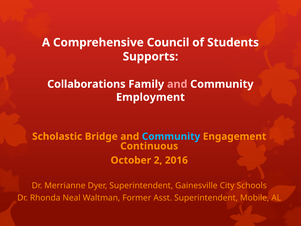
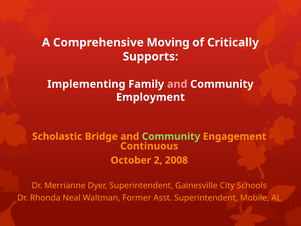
Council: Council -> Moving
Students: Students -> Critically
Collaborations: Collaborations -> Implementing
Community at (171, 136) colour: light blue -> light green
2016: 2016 -> 2008
